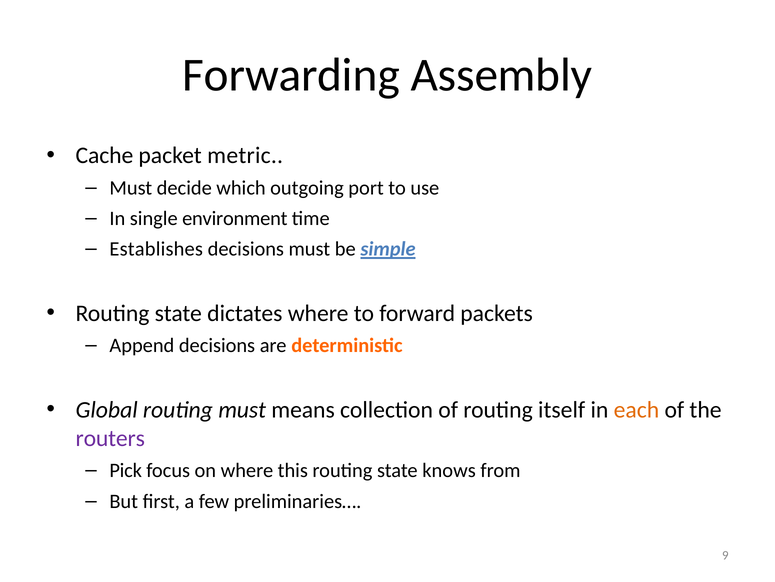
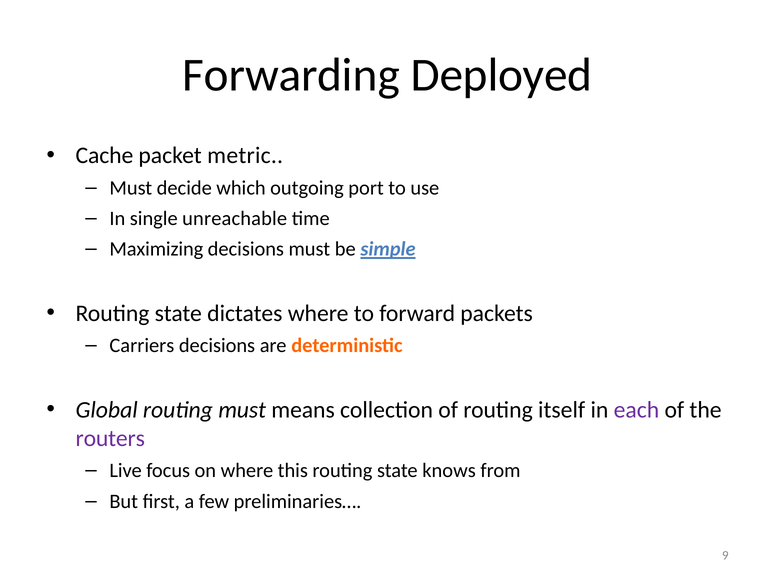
Assembly: Assembly -> Deployed
environment: environment -> unreachable
Establishes: Establishes -> Maximizing
Append: Append -> Carriers
each colour: orange -> purple
Pick: Pick -> Live
